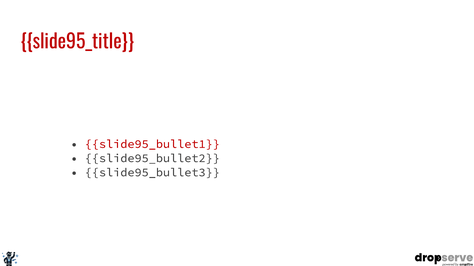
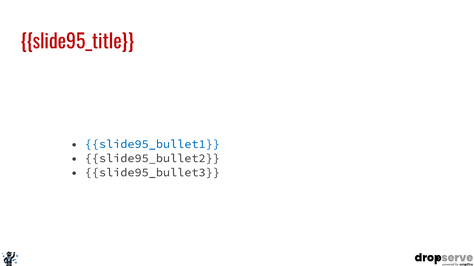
slide95_bullet1 colour: red -> blue
